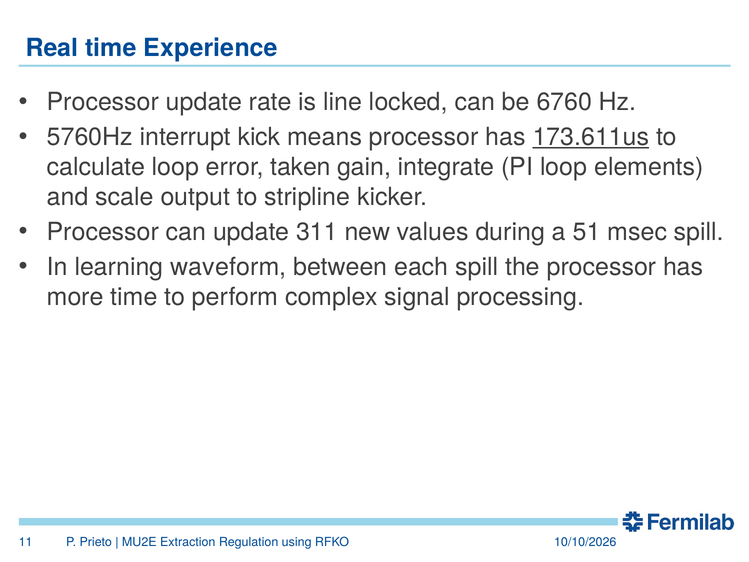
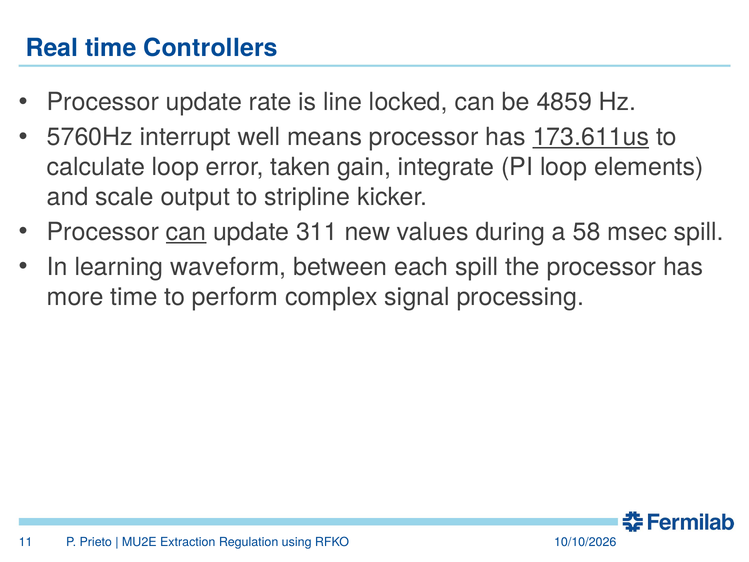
Experience: Experience -> Controllers
6760: 6760 -> 4859
kick: kick -> well
can at (186, 232) underline: none -> present
51: 51 -> 58
